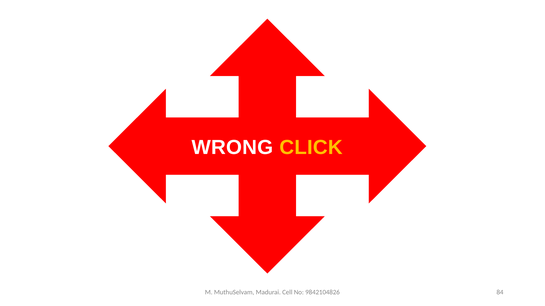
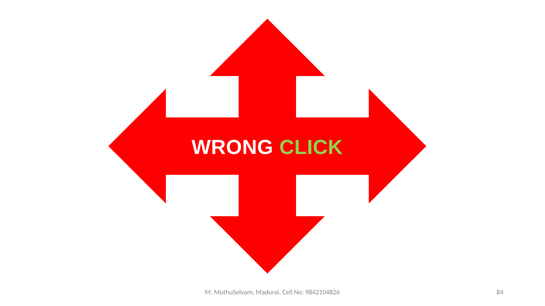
CLICK colour: yellow -> light green
